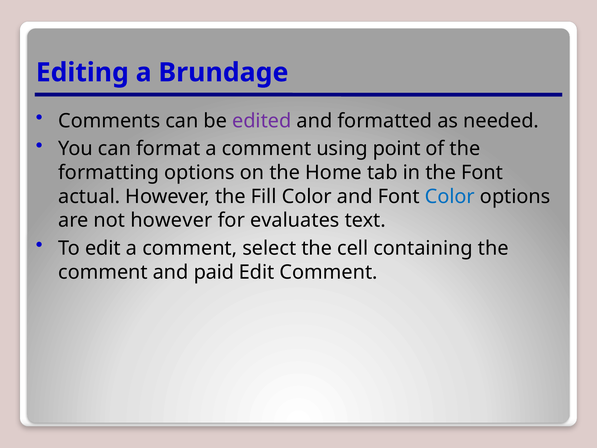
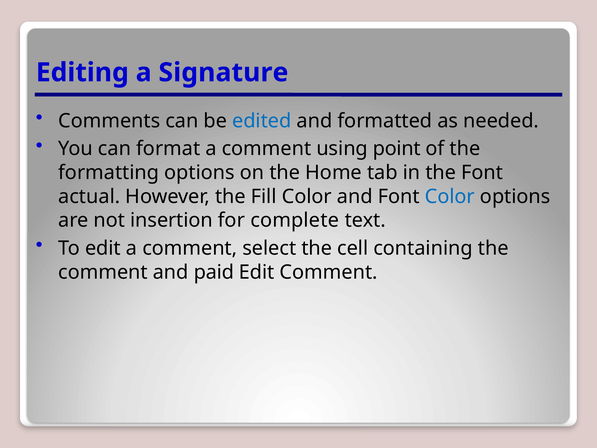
Brundage: Brundage -> Signature
edited colour: purple -> blue
not however: however -> insertion
evaluates: evaluates -> complete
